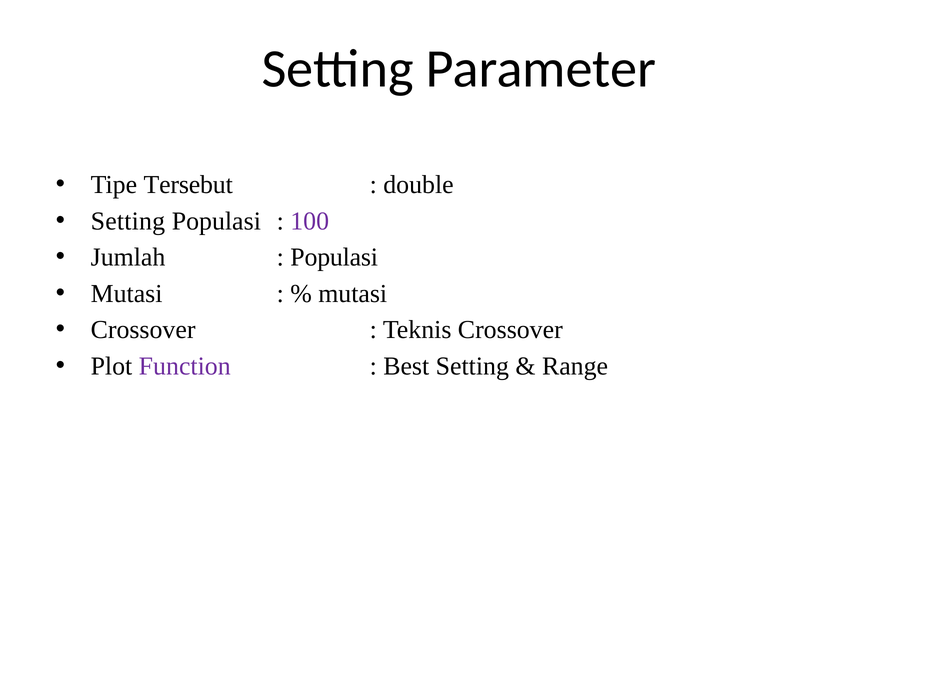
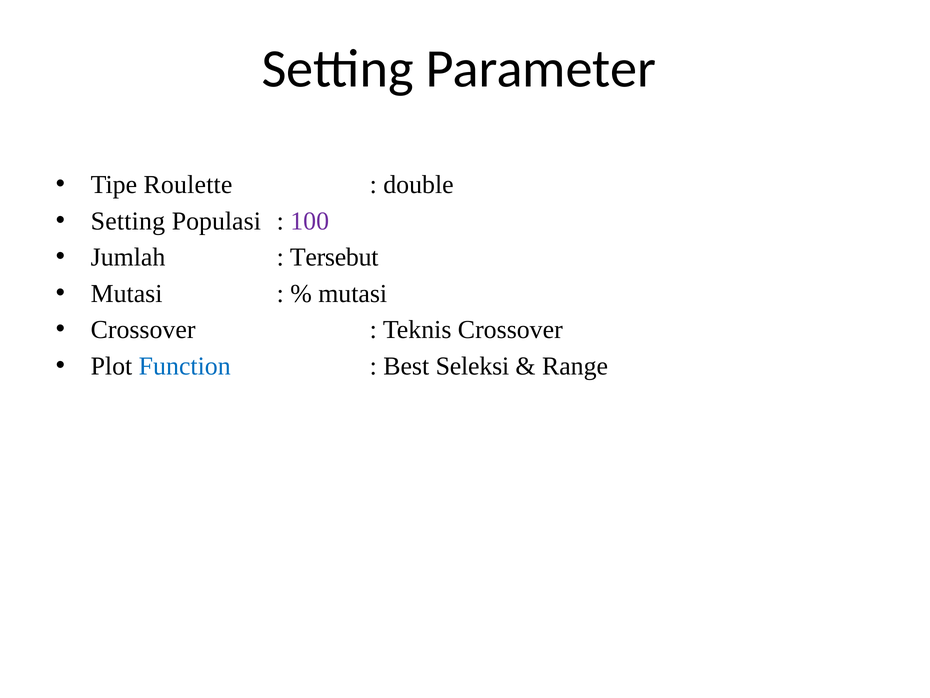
Tersebut: Tersebut -> Roulette
Populasi at (334, 257): Populasi -> Tersebut
Function colour: purple -> blue
Best Setting: Setting -> Seleksi
